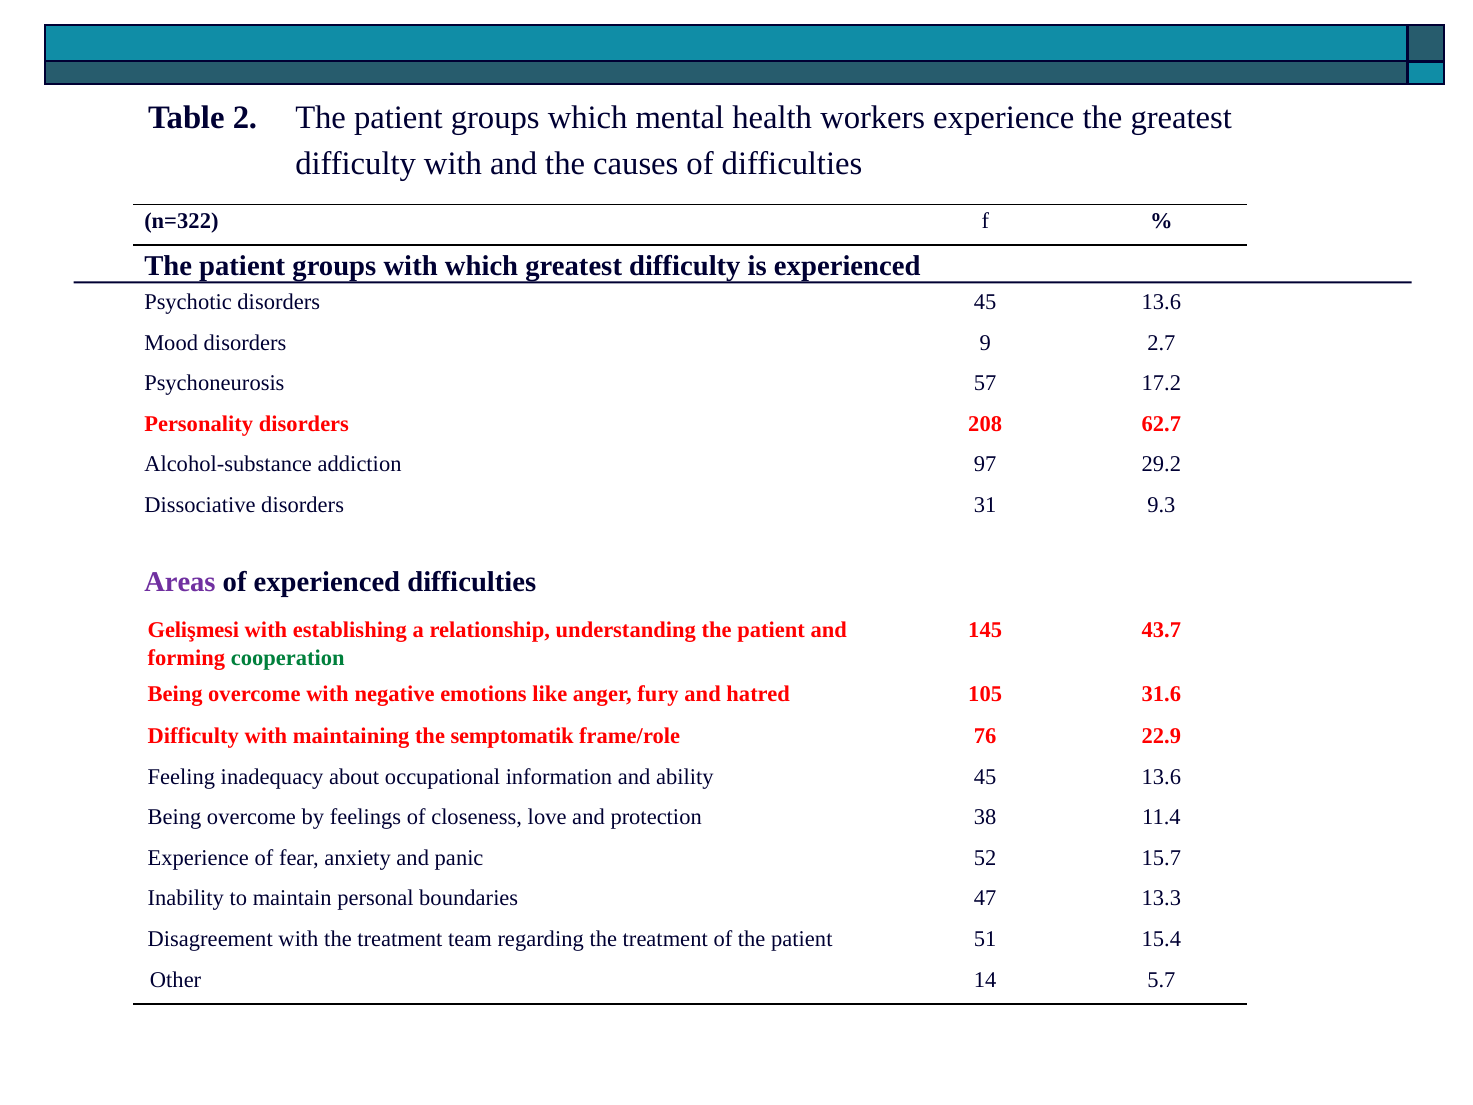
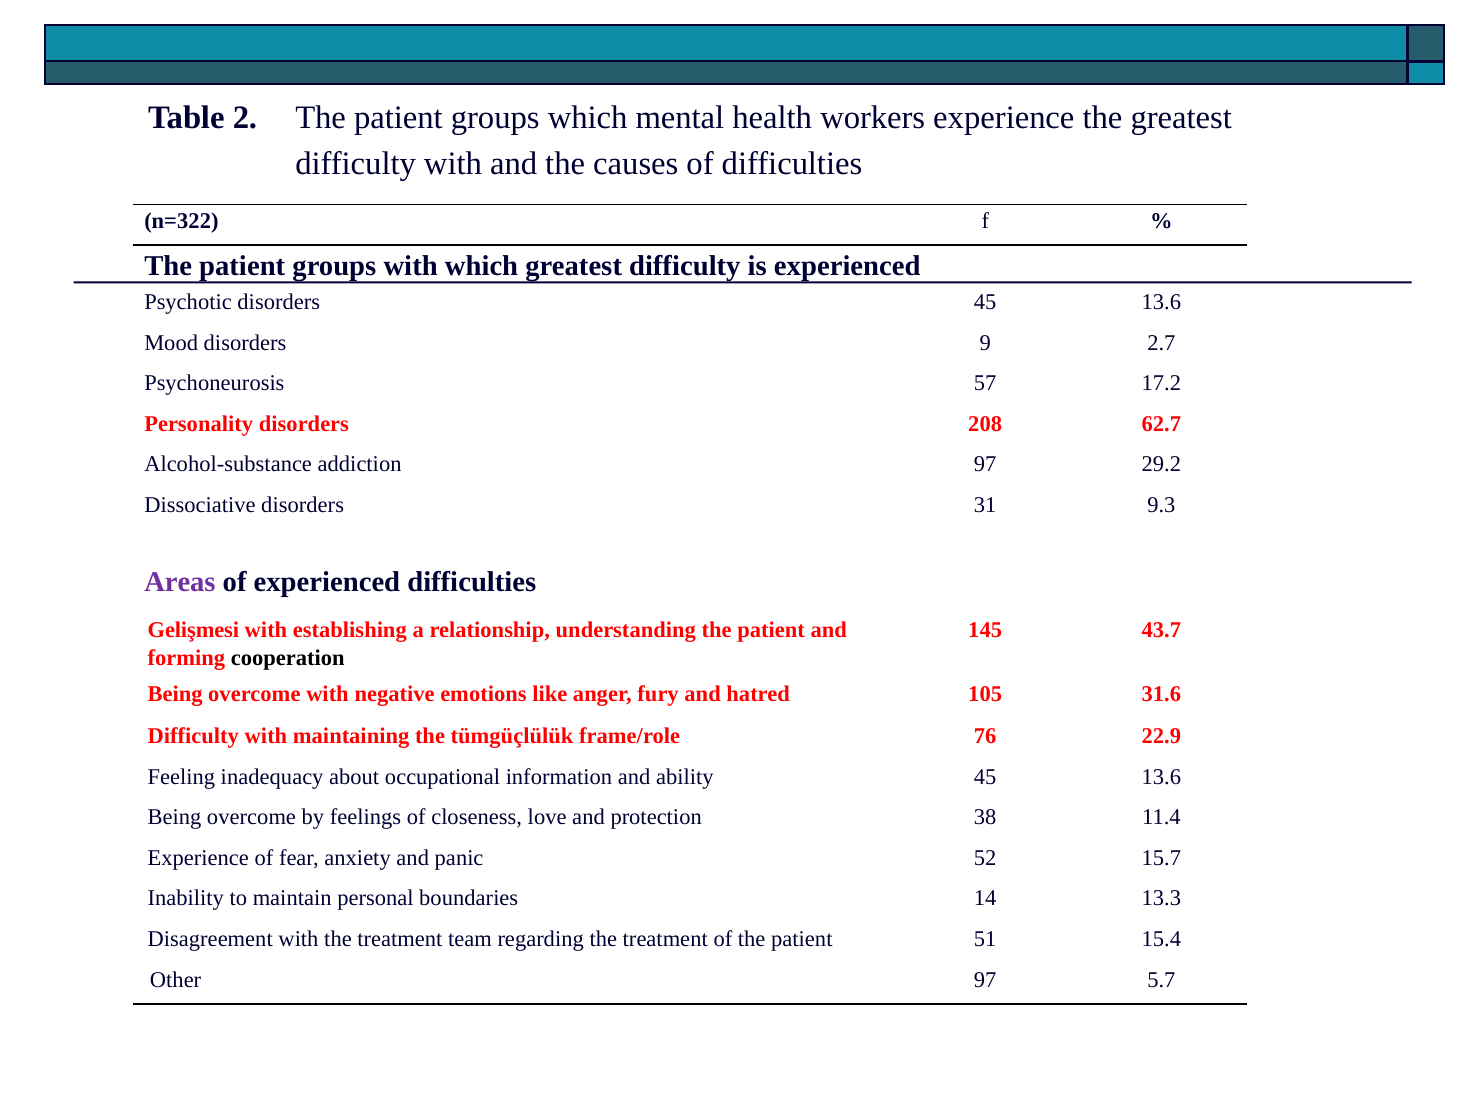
cooperation colour: green -> black
semptomatik: semptomatik -> tümgüçlülük
47: 47 -> 14
Other 14: 14 -> 97
